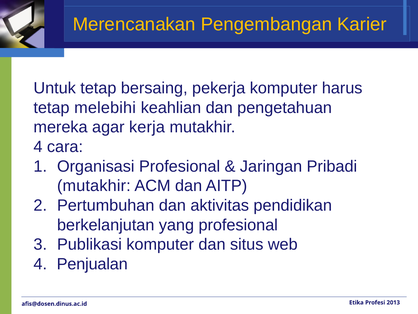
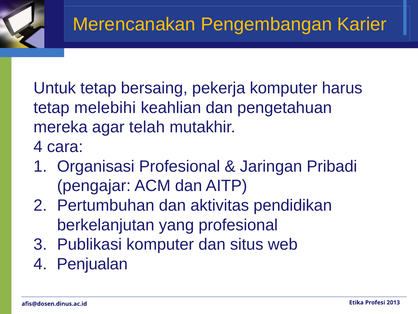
kerja: kerja -> telah
mutakhir at (94, 186): mutakhir -> pengajar
